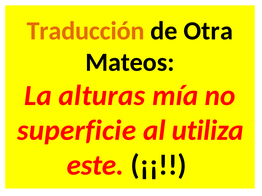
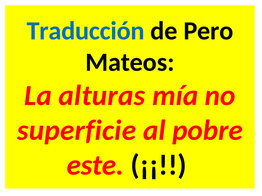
Traducción colour: orange -> blue
Otra: Otra -> Pero
utiliza: utiliza -> pobre
